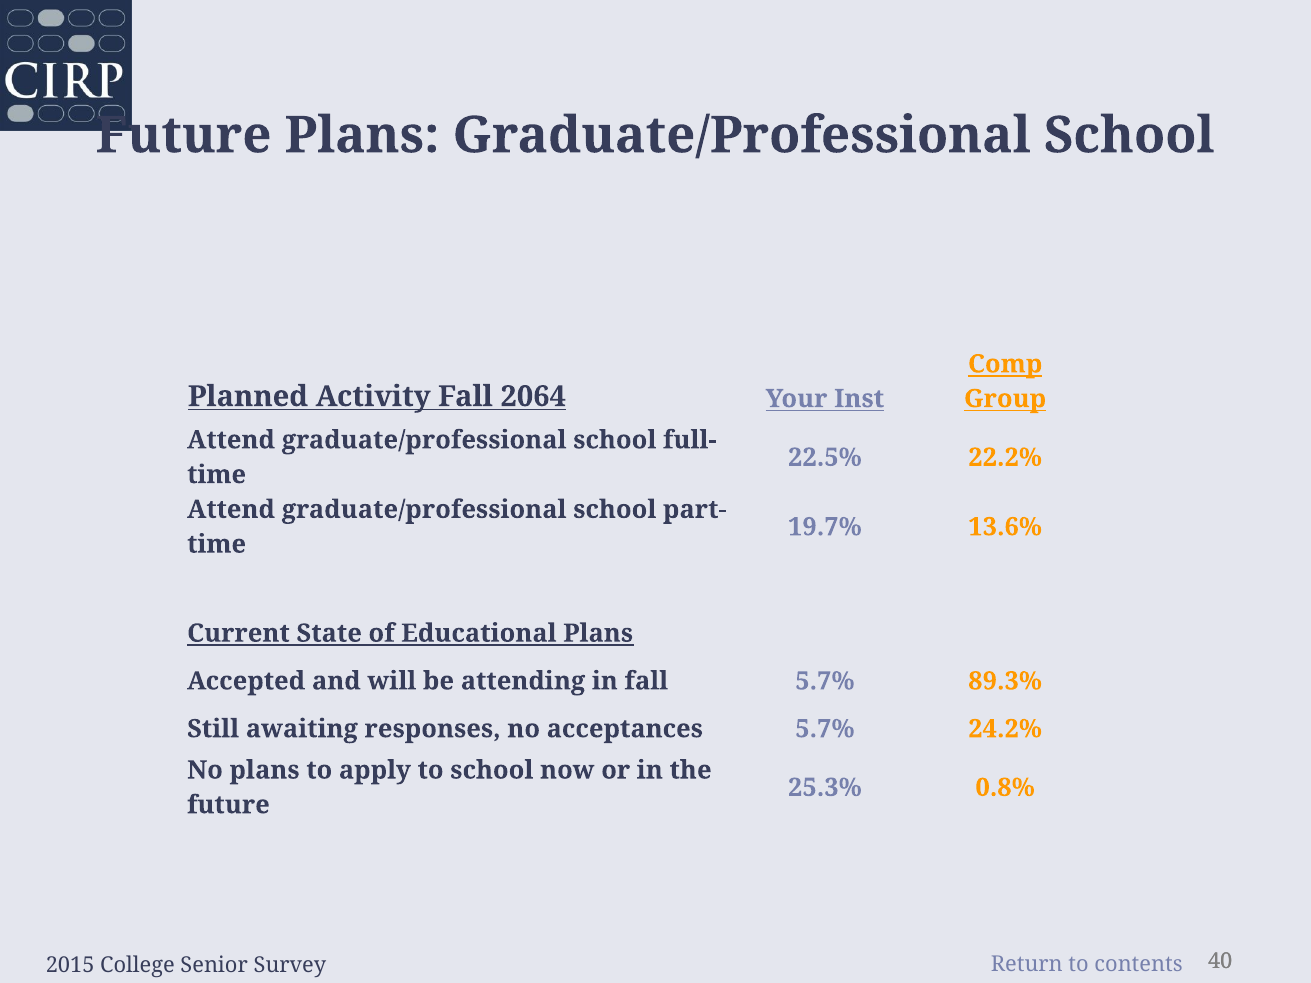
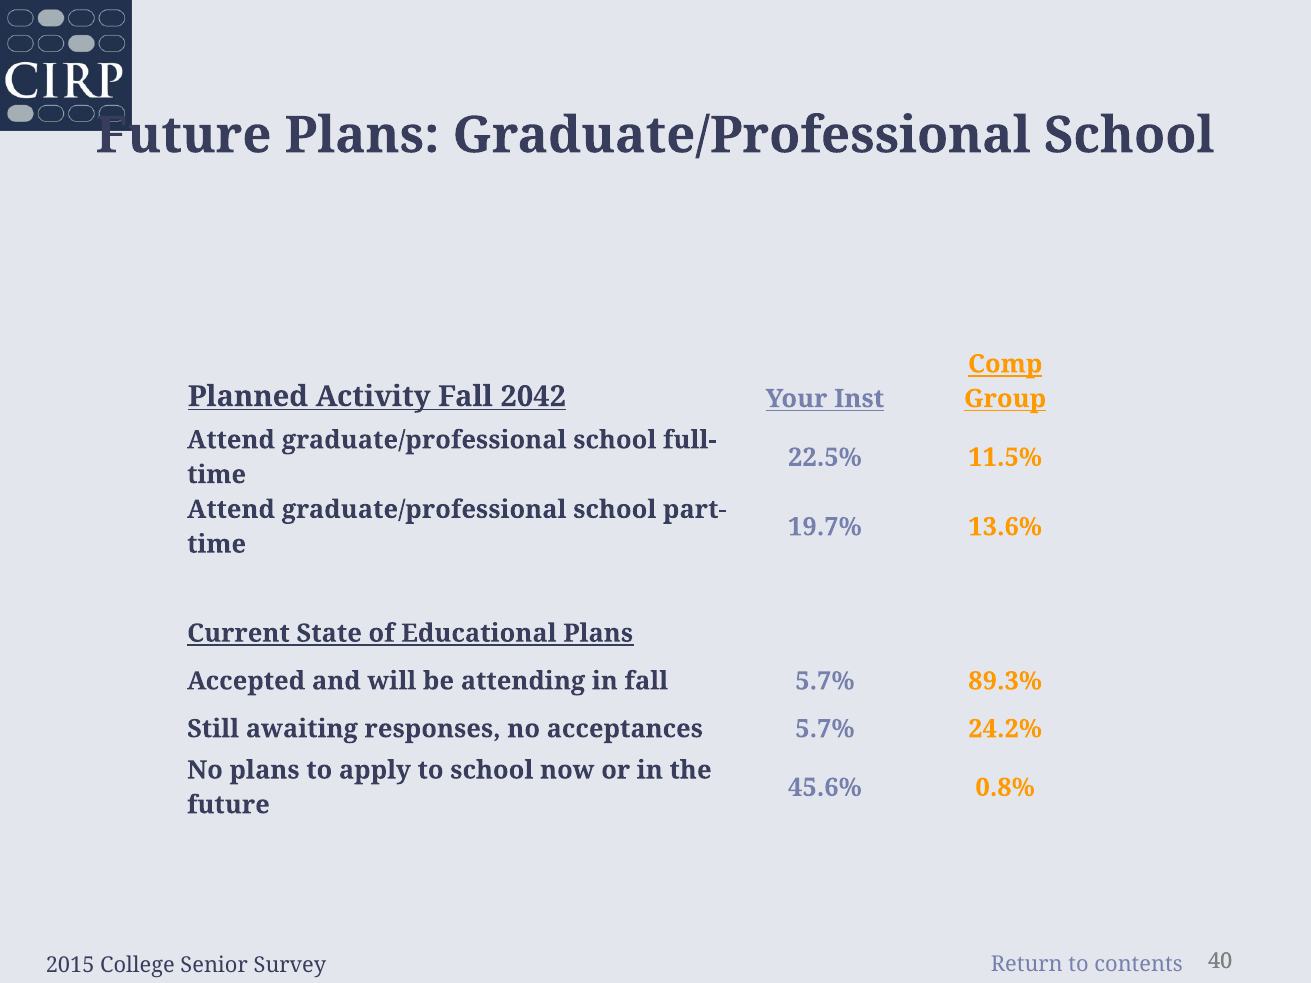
2064: 2064 -> 2042
22.2%: 22.2% -> 11.5%
25.3%: 25.3% -> 45.6%
